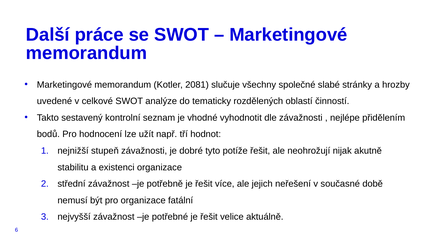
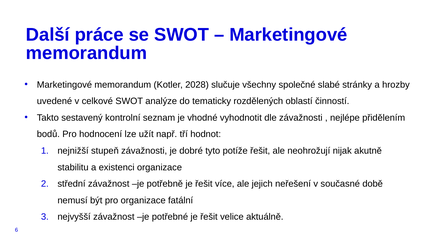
2081: 2081 -> 2028
